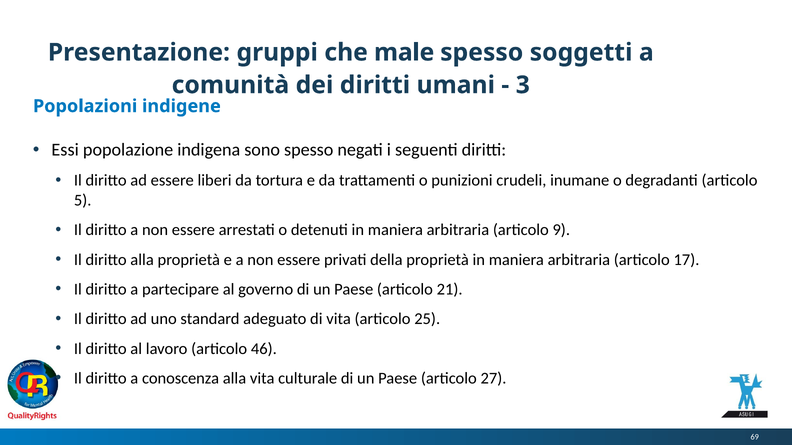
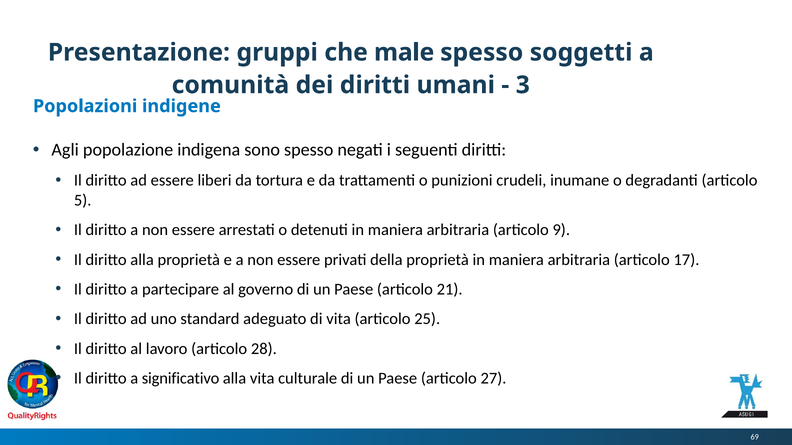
Essi: Essi -> Agli
46: 46 -> 28
conoscenza: conoscenza -> significativo
